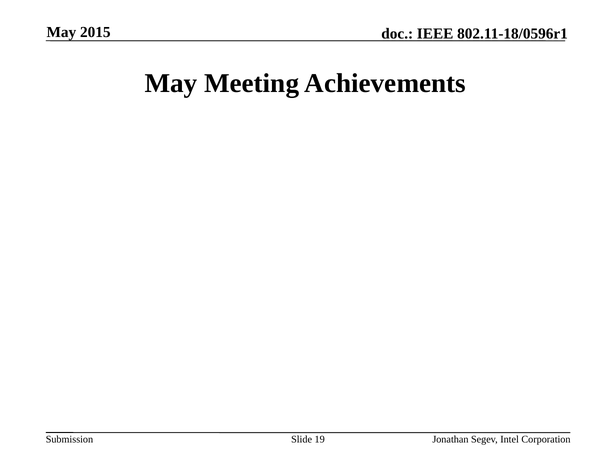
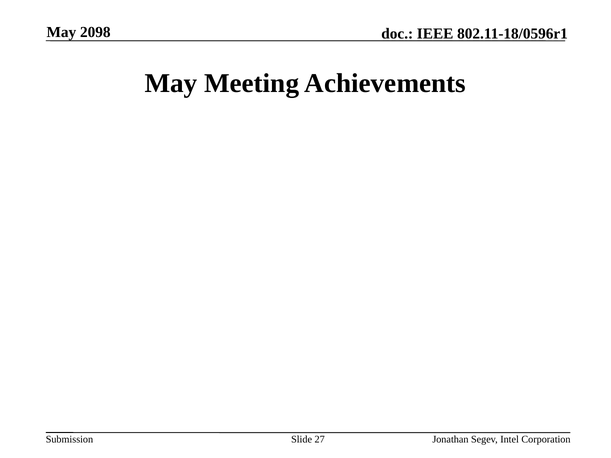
2015: 2015 -> 2098
19: 19 -> 27
